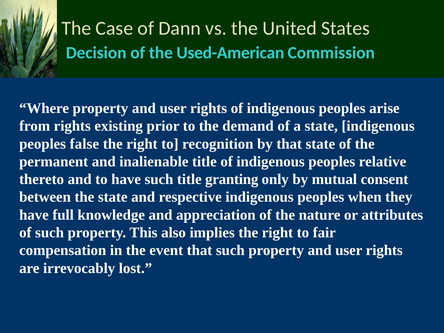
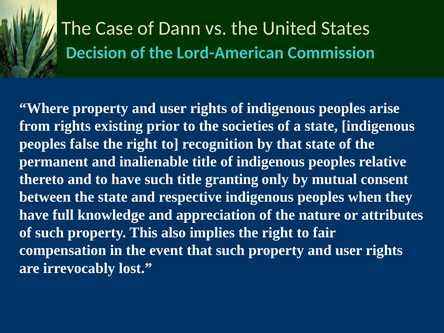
Used-American: Used-American -> Lord-American
demand: demand -> societies
